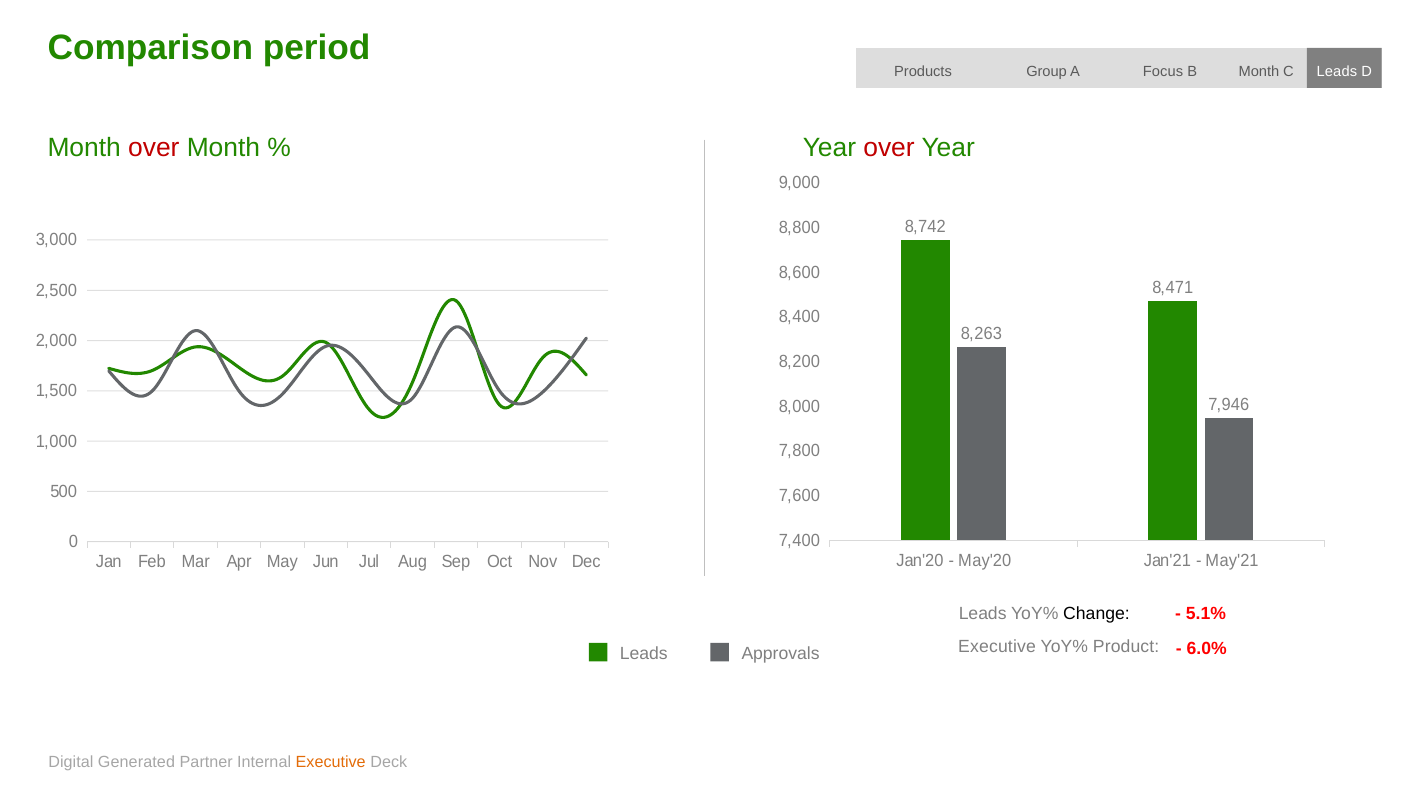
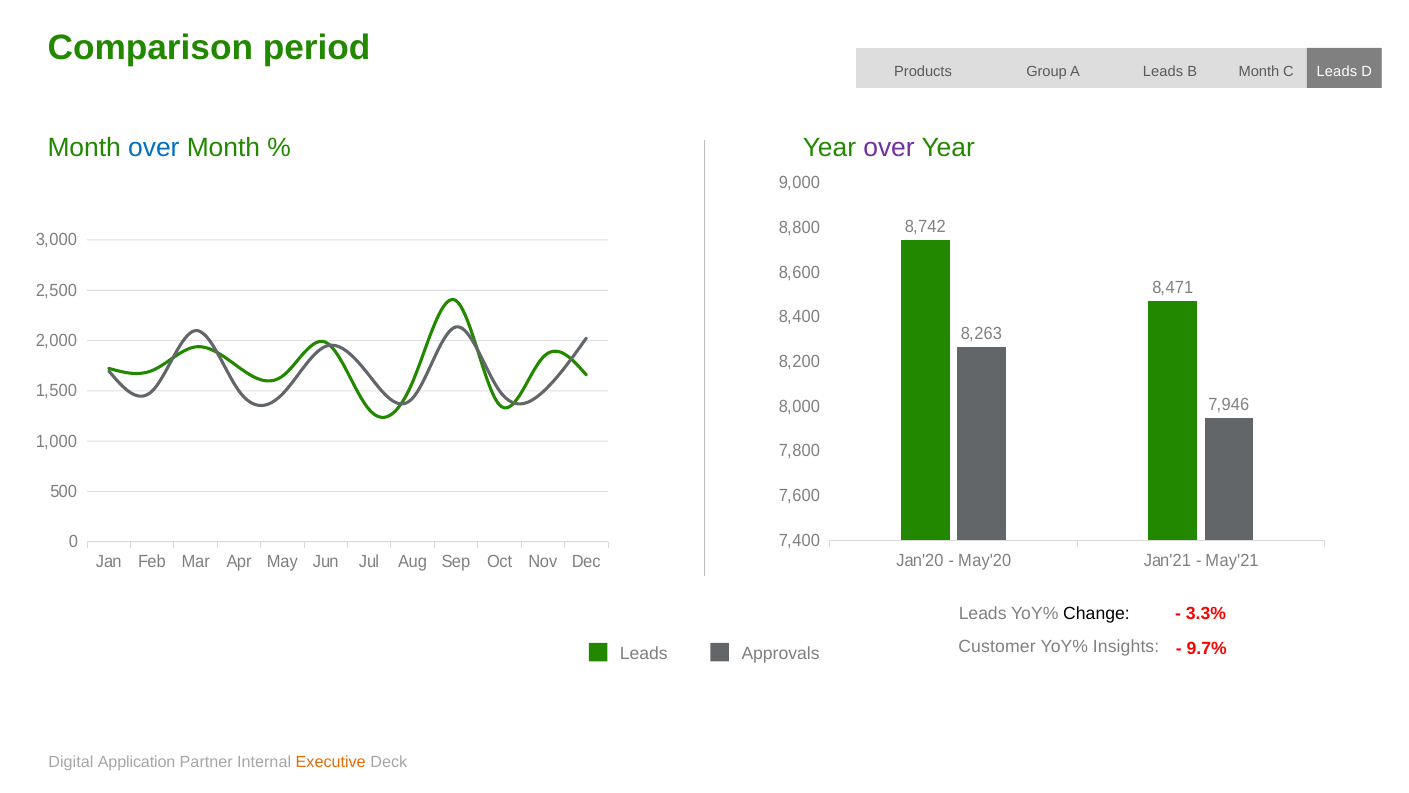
A Focus: Focus -> Leads
over at (154, 148) colour: red -> blue
over at (889, 148) colour: red -> purple
5.1%: 5.1% -> 3.3%
Executive at (997, 647): Executive -> Customer
Product: Product -> Insights
6.0%: 6.0% -> 9.7%
Generated: Generated -> Application
